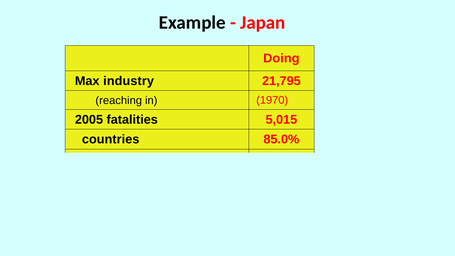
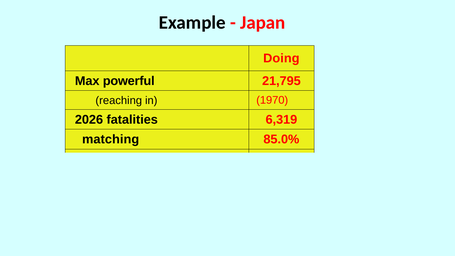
industry: industry -> powerful
2005: 2005 -> 2026
5,015: 5,015 -> 6,319
countries at (111, 139): countries -> matching
